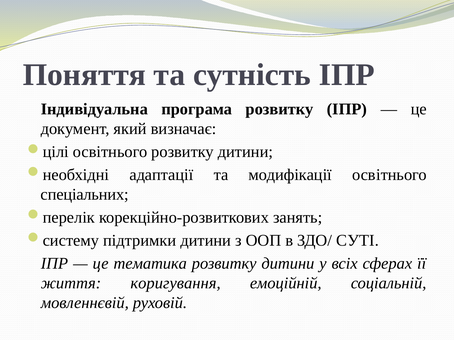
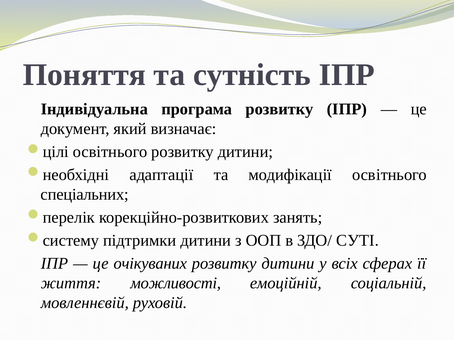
тематика: тематика -> очікуваних
коригування: коригування -> можливості
